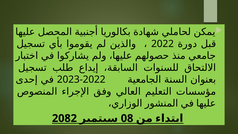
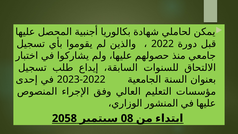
2082: 2082 -> 2058
